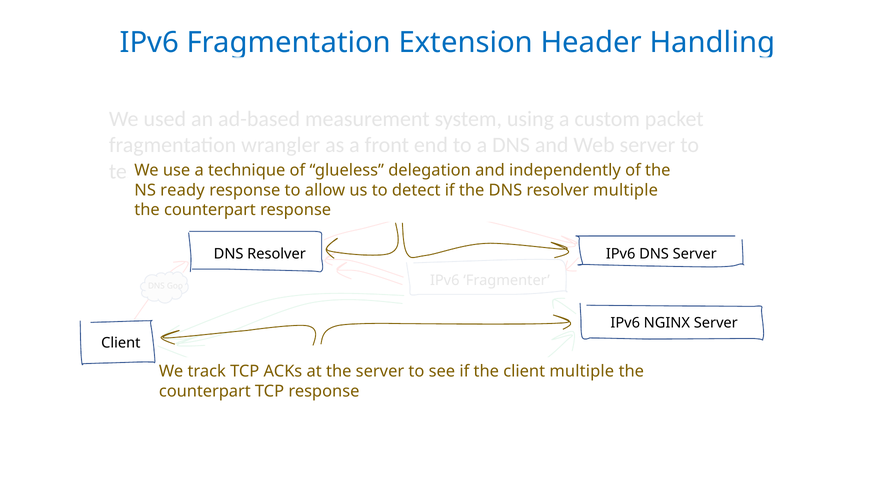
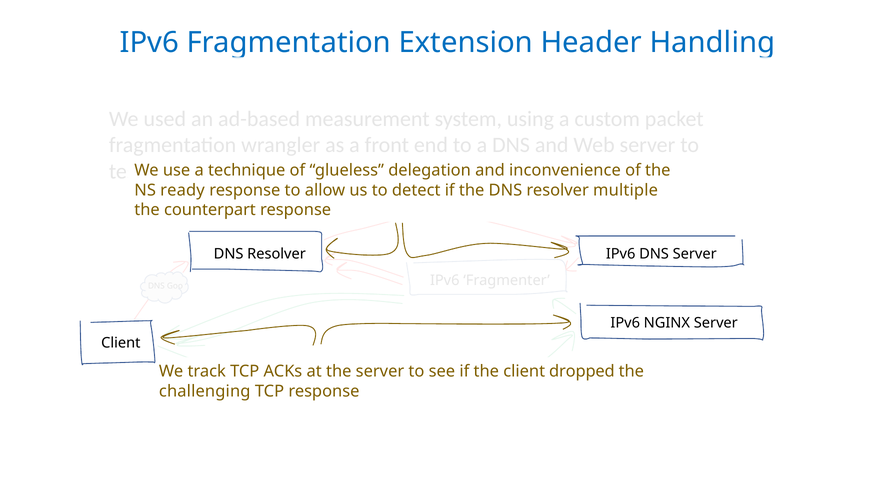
independently: independently -> inconvenience
client multiple: multiple -> dropped
counterpart at (205, 392): counterpart -> challenging
